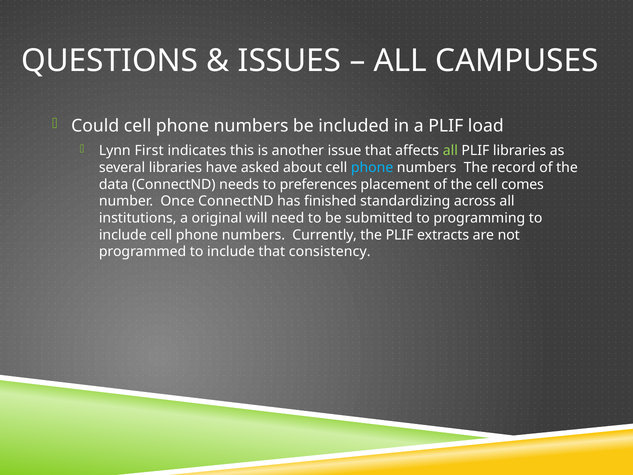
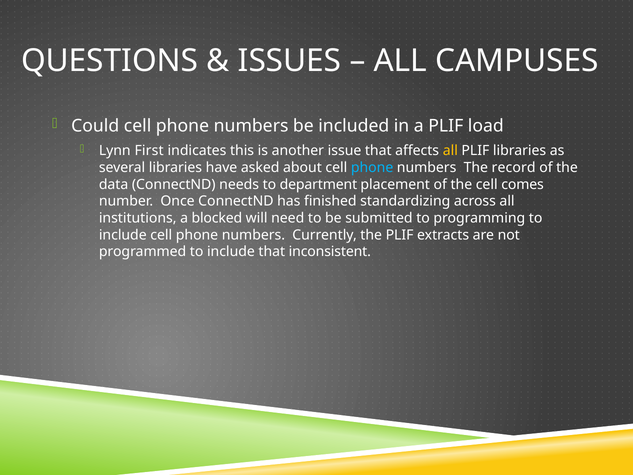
all at (450, 151) colour: light green -> yellow
preferences: preferences -> department
original: original -> blocked
consistency: consistency -> inconsistent
